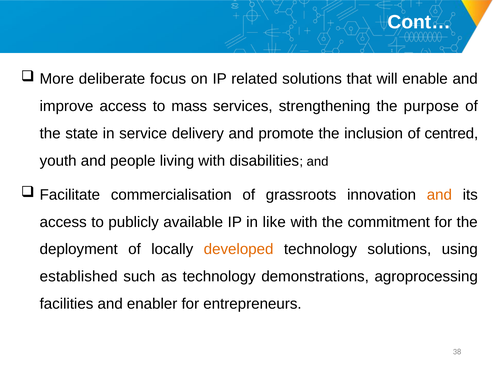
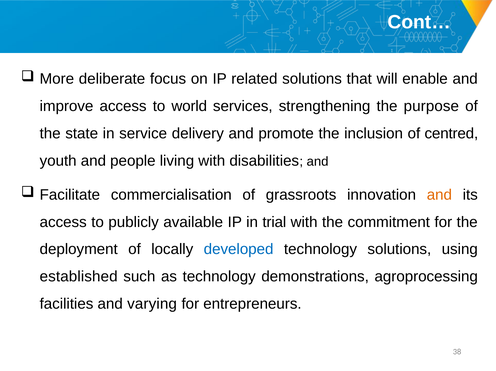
mass: mass -> world
like: like -> trial
developed colour: orange -> blue
enabler: enabler -> varying
